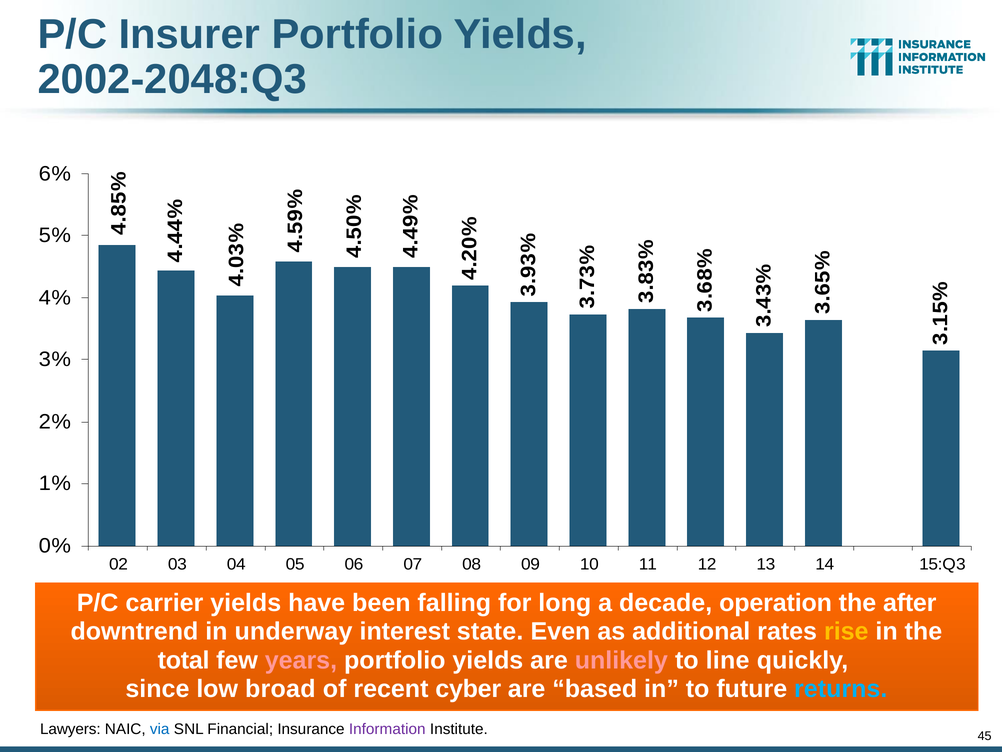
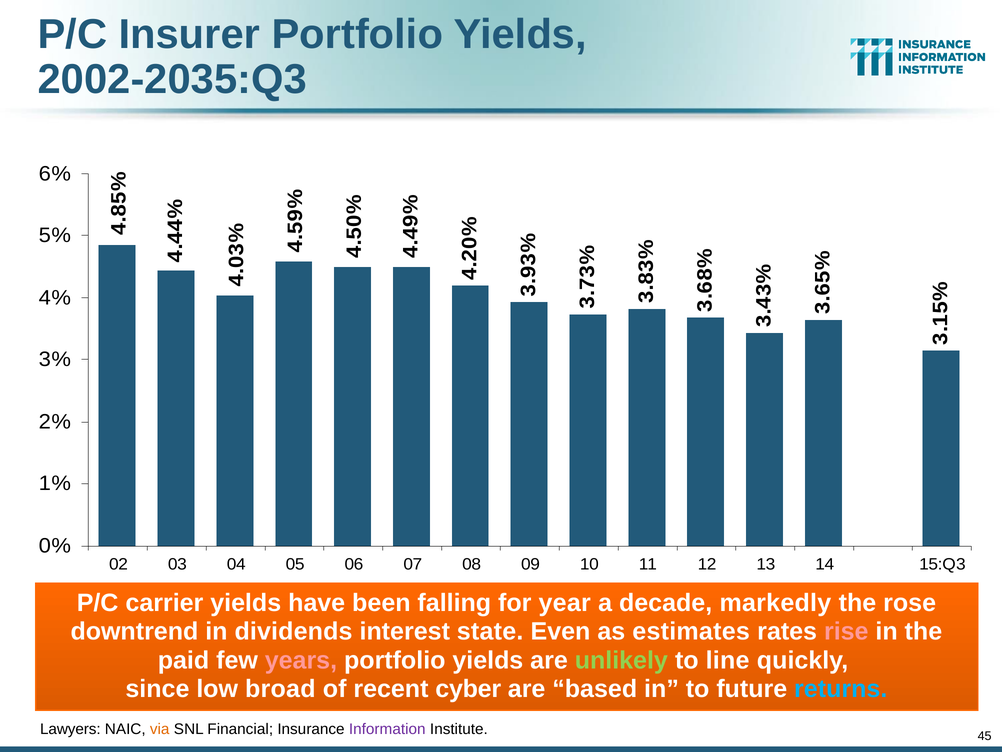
2002-2048:Q3: 2002-2048:Q3 -> 2002-2035:Q3
long: long -> year
operation: operation -> markedly
after: after -> rose
underway: underway -> dividends
additional: additional -> estimates
rise colour: yellow -> pink
total: total -> paid
unlikely colour: pink -> light green
via colour: blue -> orange
